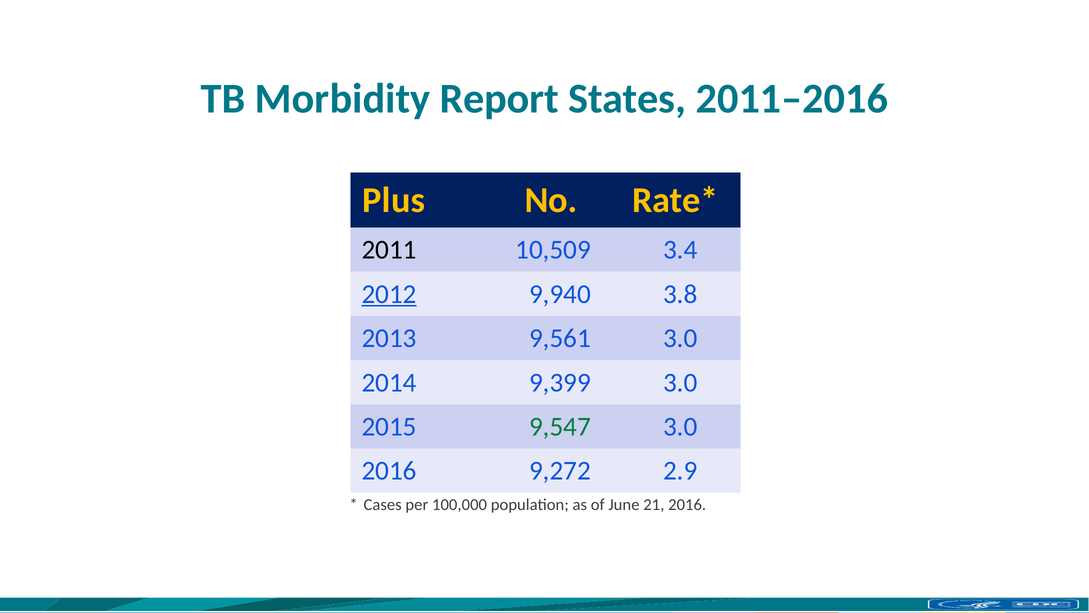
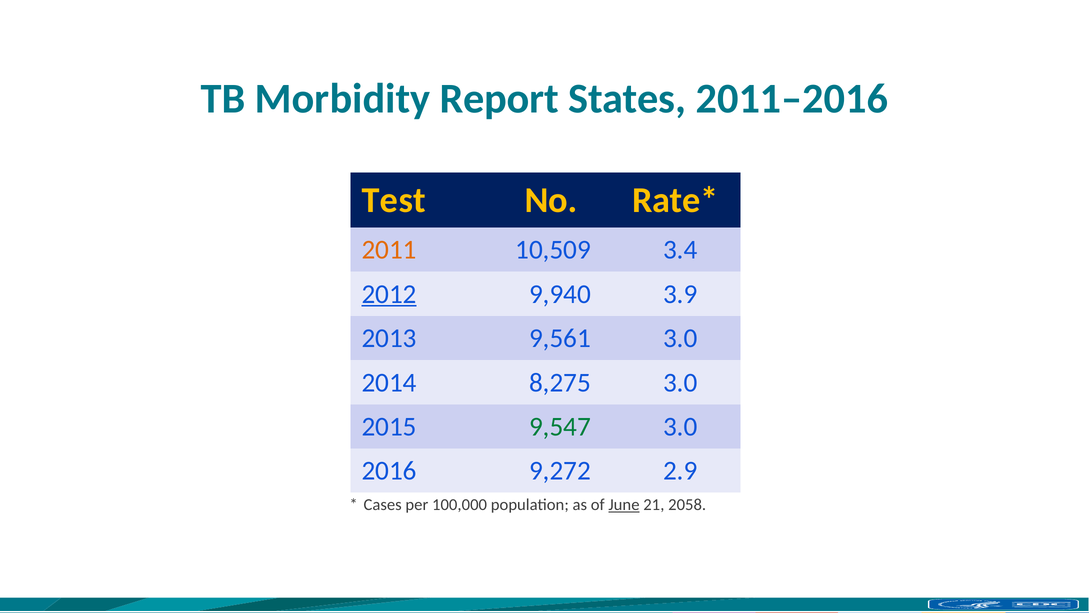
Plus: Plus -> Test
2011 colour: black -> orange
3.8: 3.8 -> 3.9
9,399: 9,399 -> 8,275
June underline: none -> present
21 2016: 2016 -> 2058
